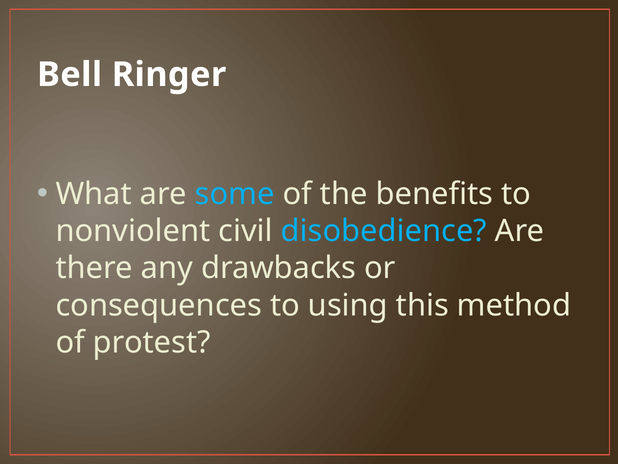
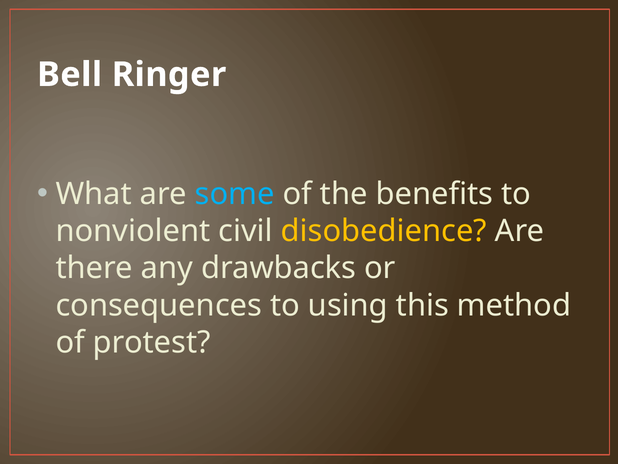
disobedience colour: light blue -> yellow
